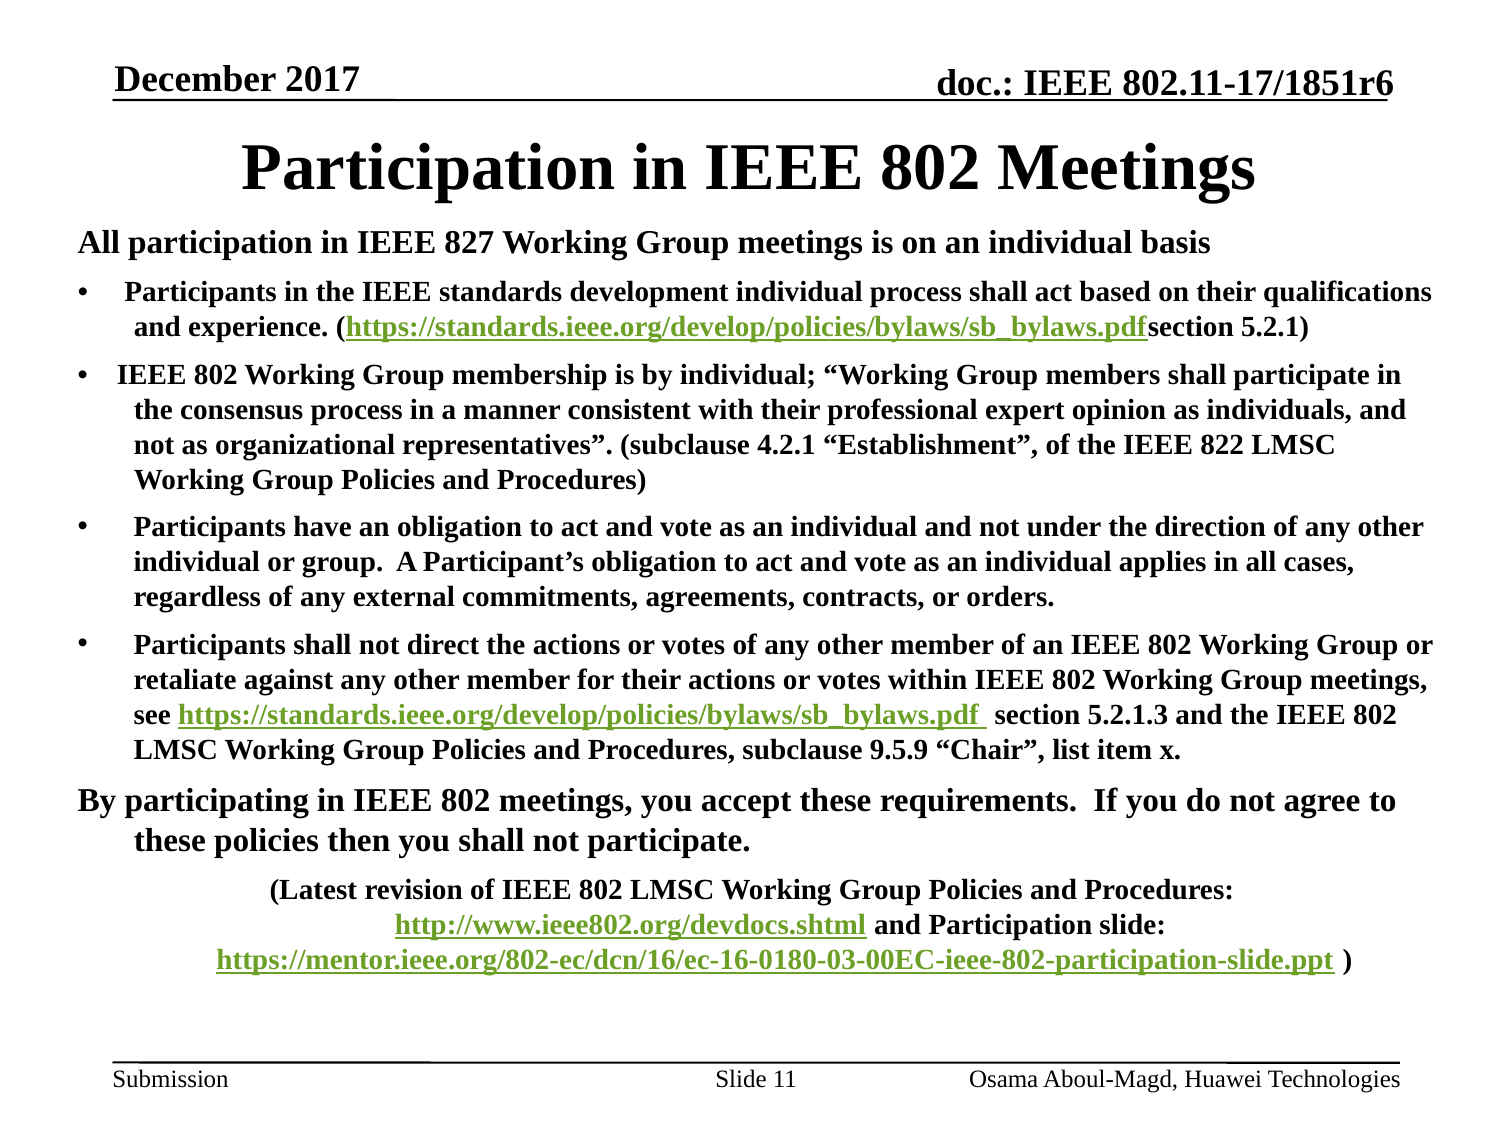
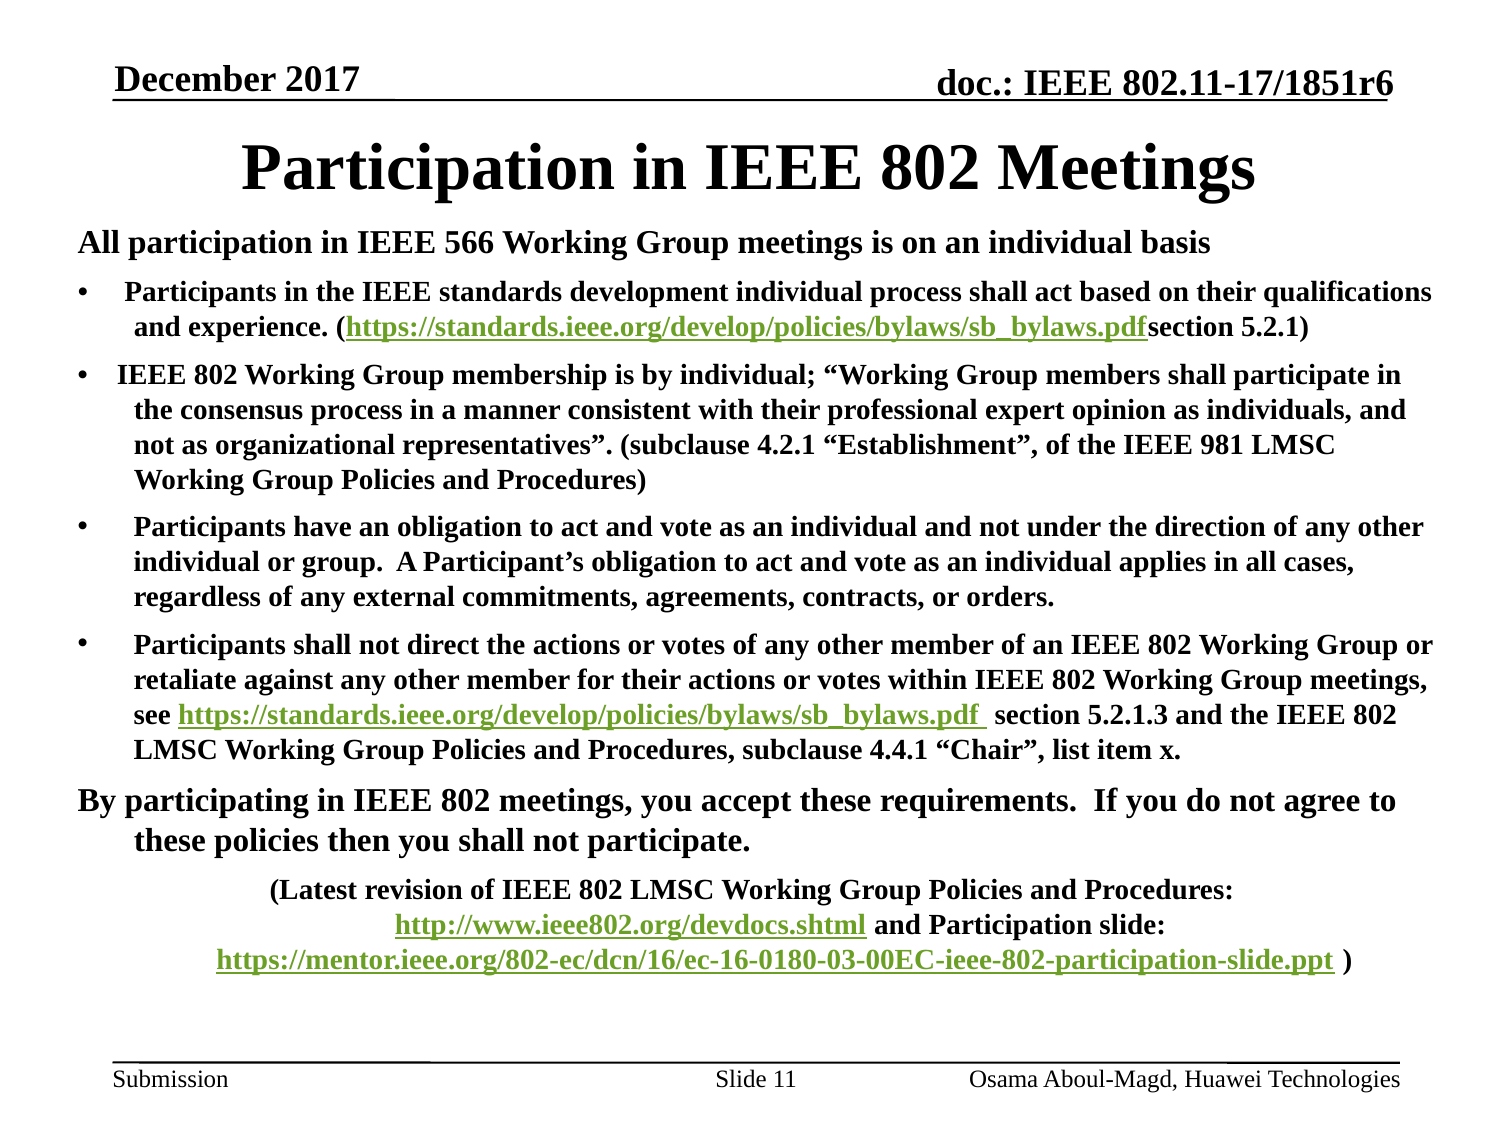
827: 827 -> 566
822: 822 -> 981
9.5.9: 9.5.9 -> 4.4.1
